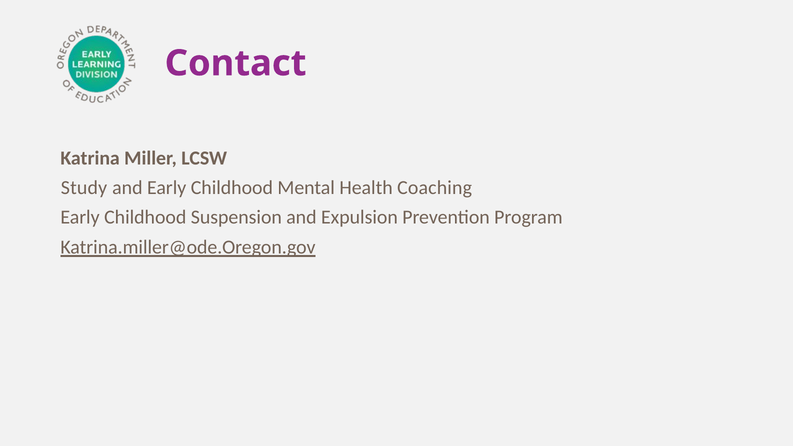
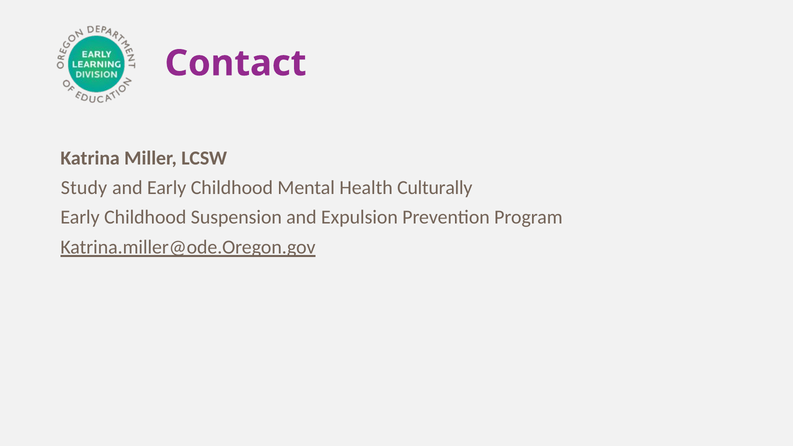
Coaching: Coaching -> Culturally
